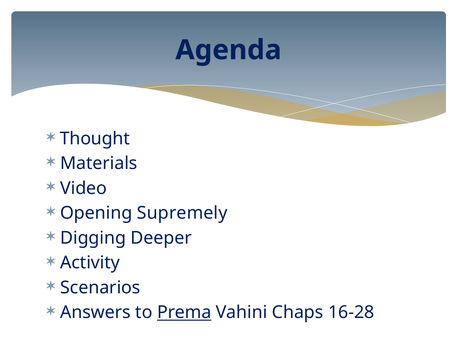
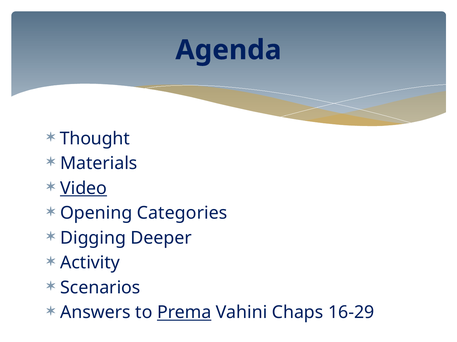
Video underline: none -> present
Supremely: Supremely -> Categories
16-28: 16-28 -> 16-29
